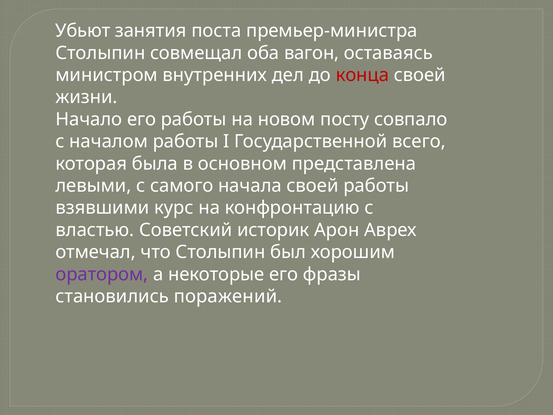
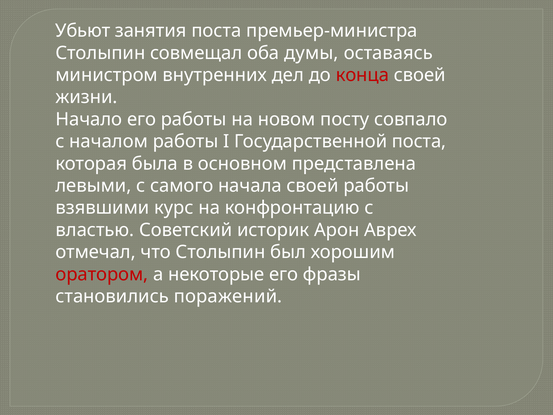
вагон: вагон -> думы
Государственной всего: всего -> поста
оратором colour: purple -> red
